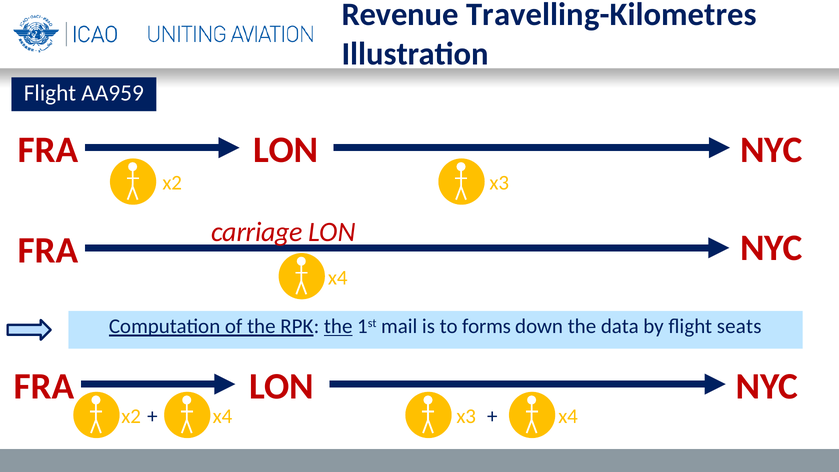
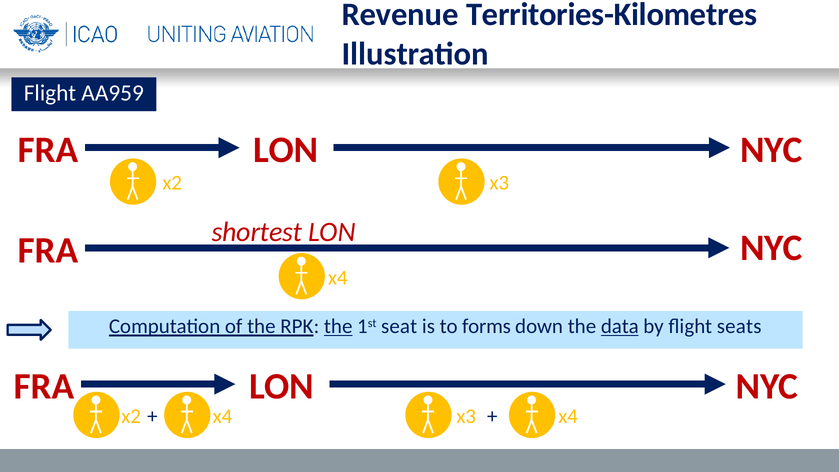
Travelling-Kilometres: Travelling-Kilometres -> Territories-Kilometres
carriage: carriage -> shortest
mail: mail -> seat
data underline: none -> present
